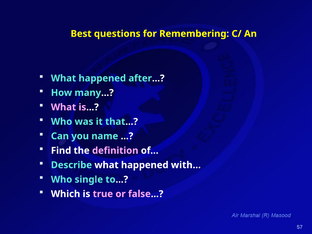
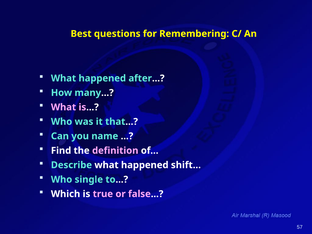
with…: with… -> shift…
